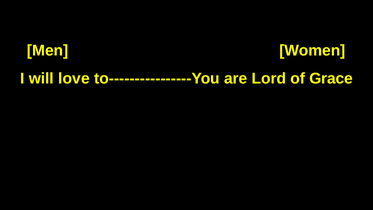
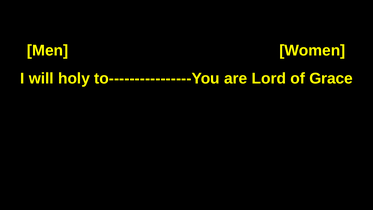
love: love -> holy
